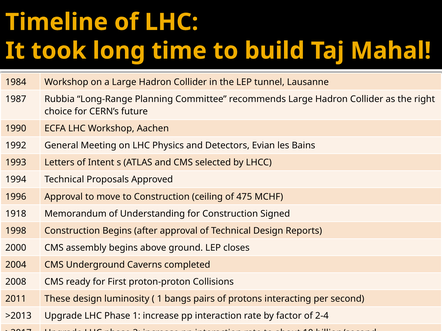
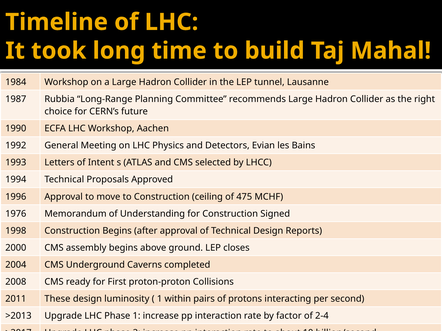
1918: 1918 -> 1976
bangs: bangs -> within
